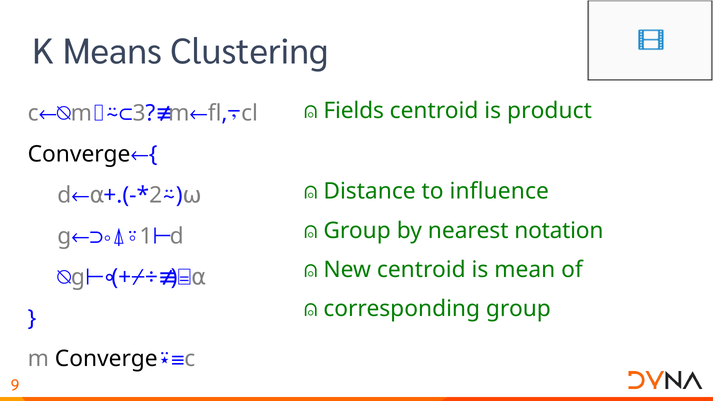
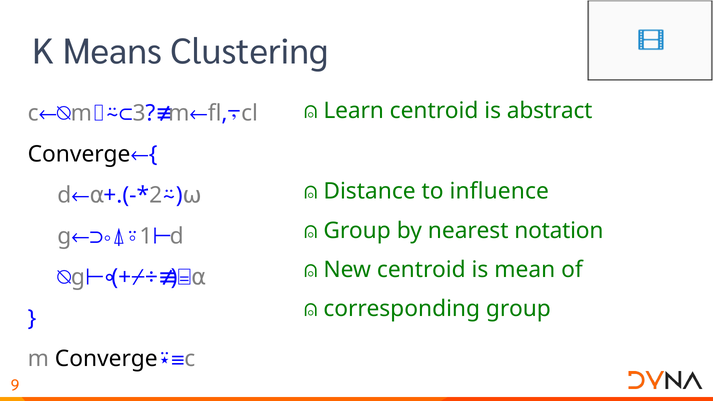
Fields: Fields -> Learn
product: product -> abstract
